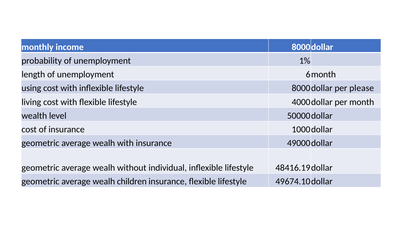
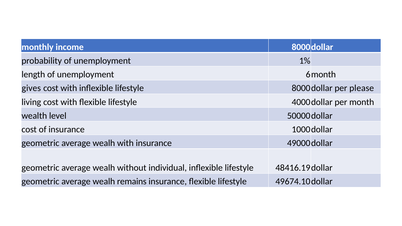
using: using -> gives
children: children -> remains
